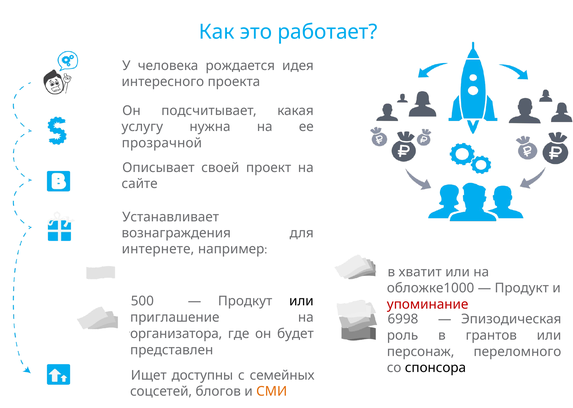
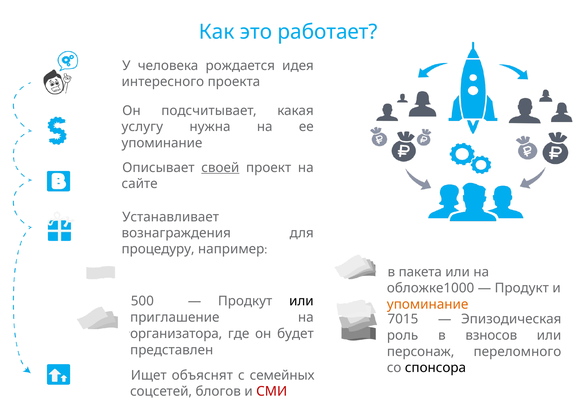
прозрачной at (162, 143): прозрачной -> упоминание
своей underline: none -> present
интернете: интернете -> процедуру
хватит: хватит -> пакета
упоминание at (428, 304) colour: red -> orange
6998: 6998 -> 7015
грантов: грантов -> взносов
доступны: доступны -> объяснят
СМИ colour: orange -> red
